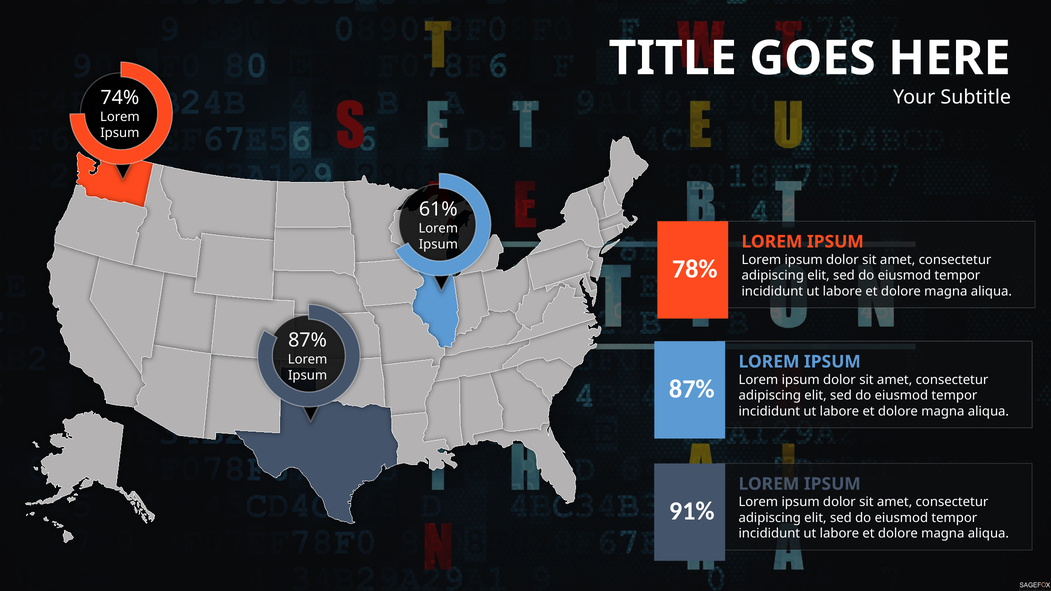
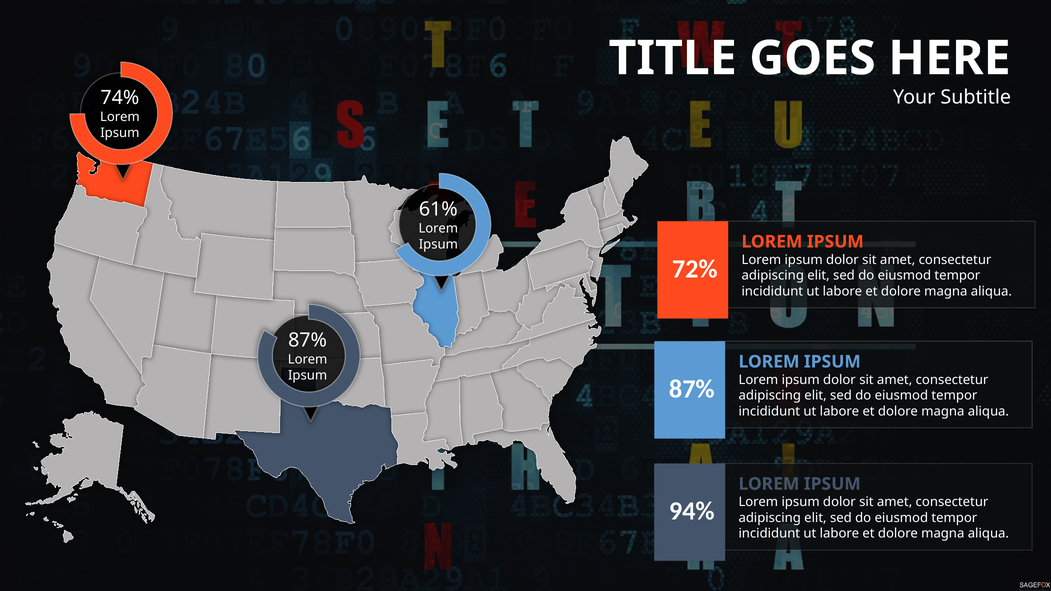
78%: 78% -> 72%
91%: 91% -> 94%
